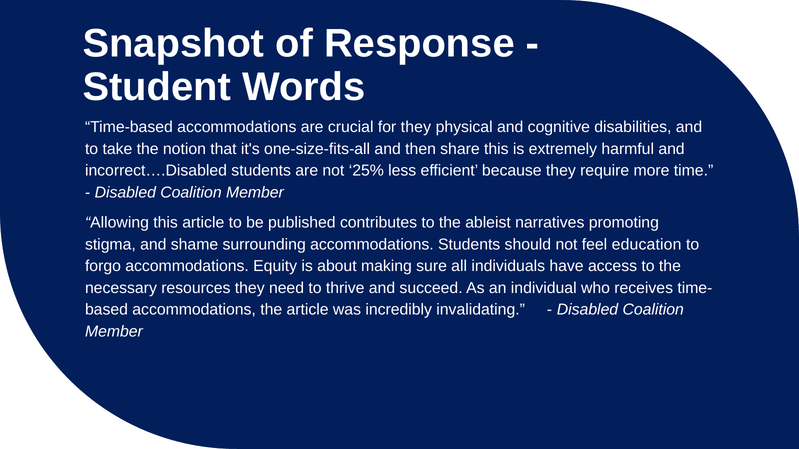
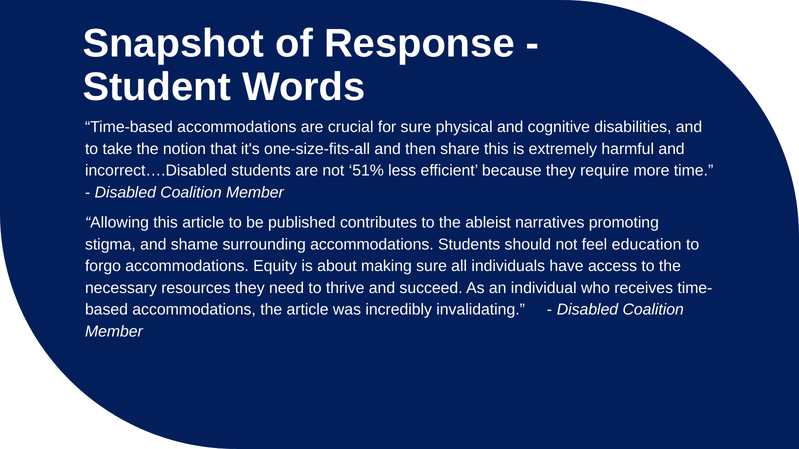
for they: they -> sure
25%: 25% -> 51%
